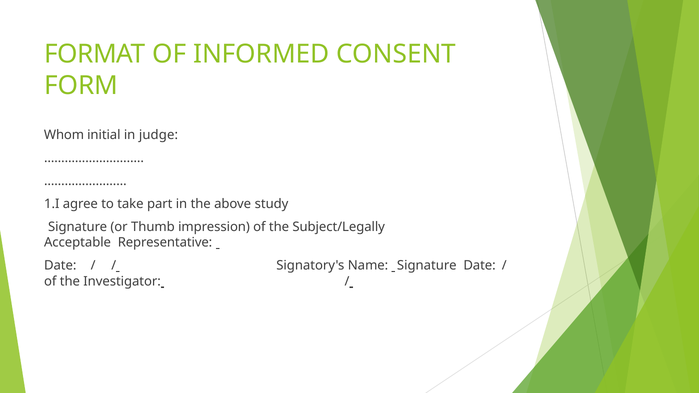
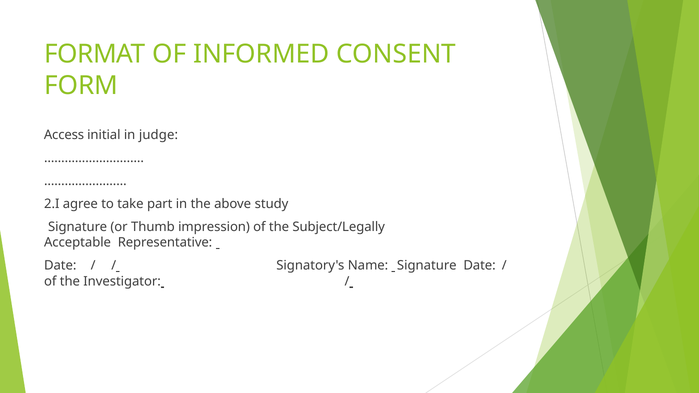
Whom: Whom -> Access
1.I: 1.I -> 2.I
